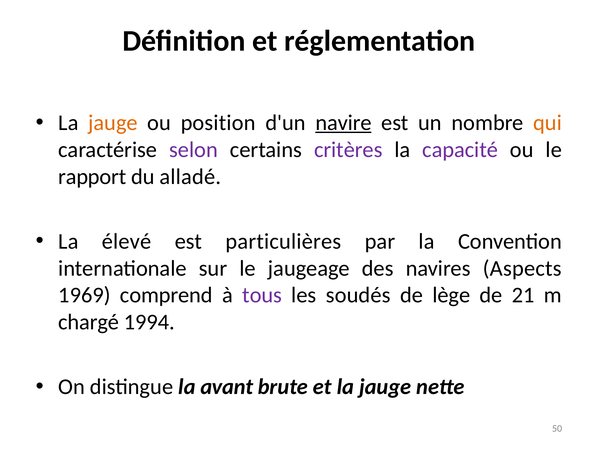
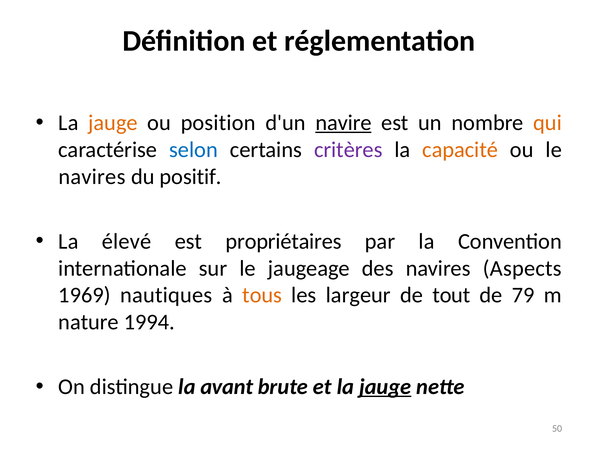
selon colour: purple -> blue
capacité colour: purple -> orange
rapport at (92, 177): rapport -> navires
alladé: alladé -> positif
particulières: particulières -> propriétaires
comprend: comprend -> nautiques
tous colour: purple -> orange
soudés: soudés -> largeur
lège: lège -> tout
21: 21 -> 79
chargé: chargé -> nature
jauge at (385, 386) underline: none -> present
